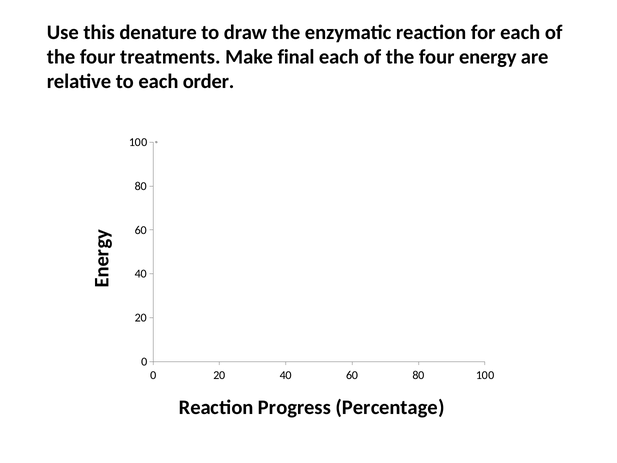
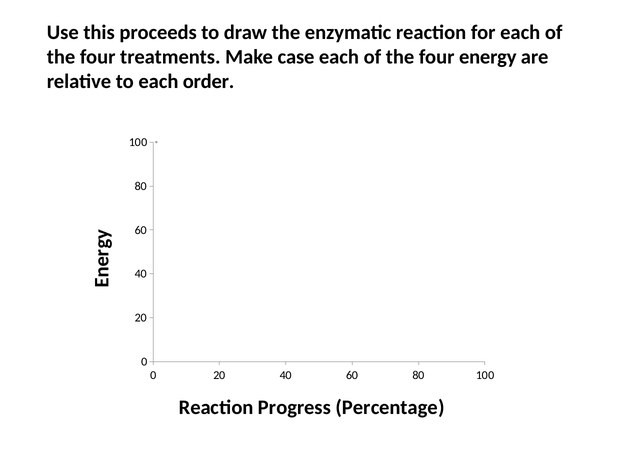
denature: denature -> proceeds
final: final -> case
